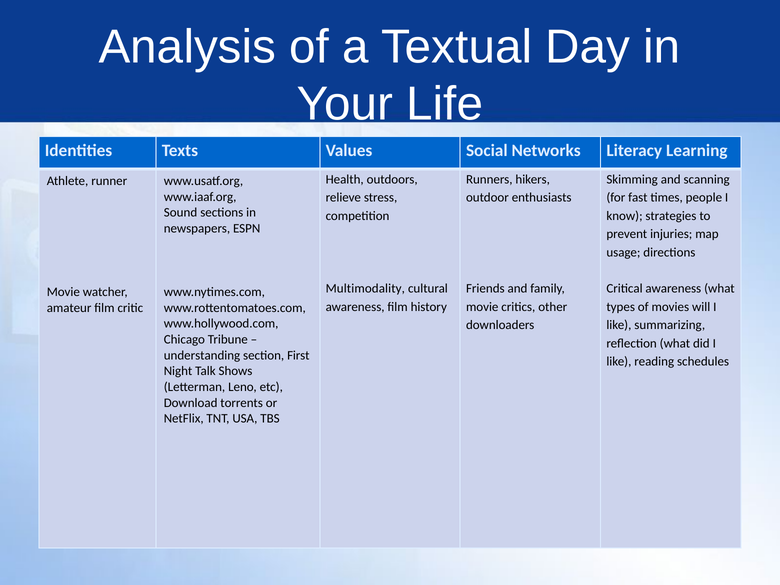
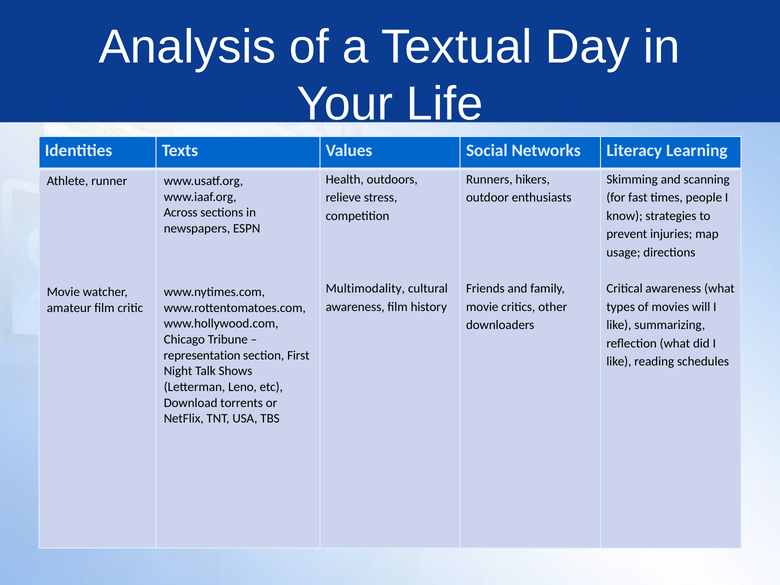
Sound: Sound -> Across
understanding: understanding -> representation
